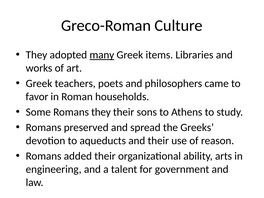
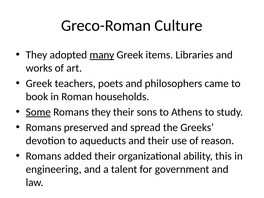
favor: favor -> book
Some underline: none -> present
arts: arts -> this
